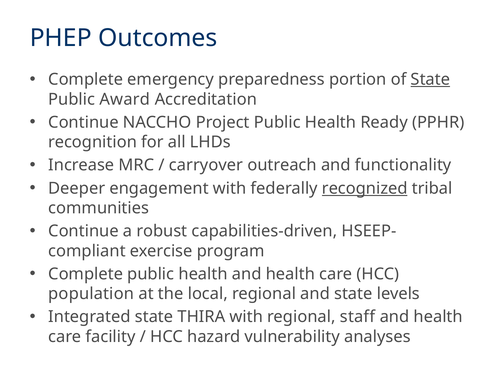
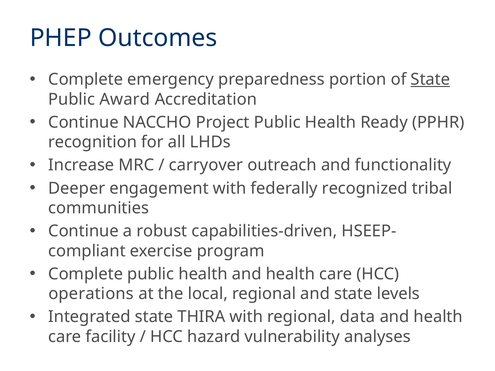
recognized underline: present -> none
population: population -> operations
staff: staff -> data
